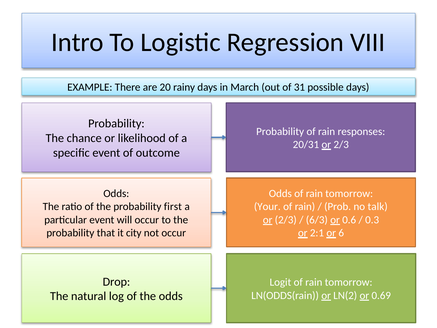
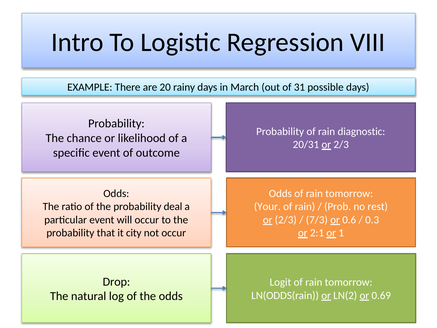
responses: responses -> diagnostic
first: first -> deal
talk: talk -> rest
6/3: 6/3 -> 7/3
6: 6 -> 1
